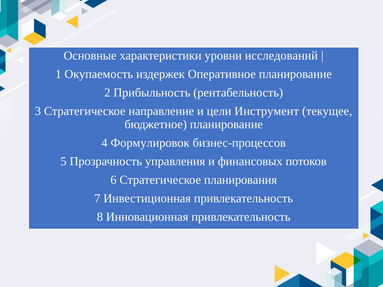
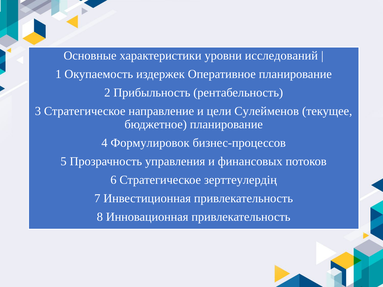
Инструмент: Инструмент -> Сулейменов
планирования: планирования -> зерттеулердің
